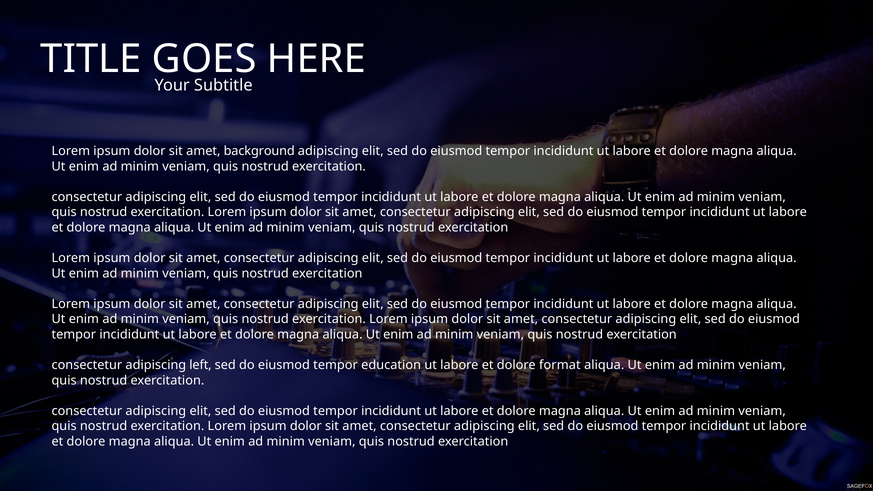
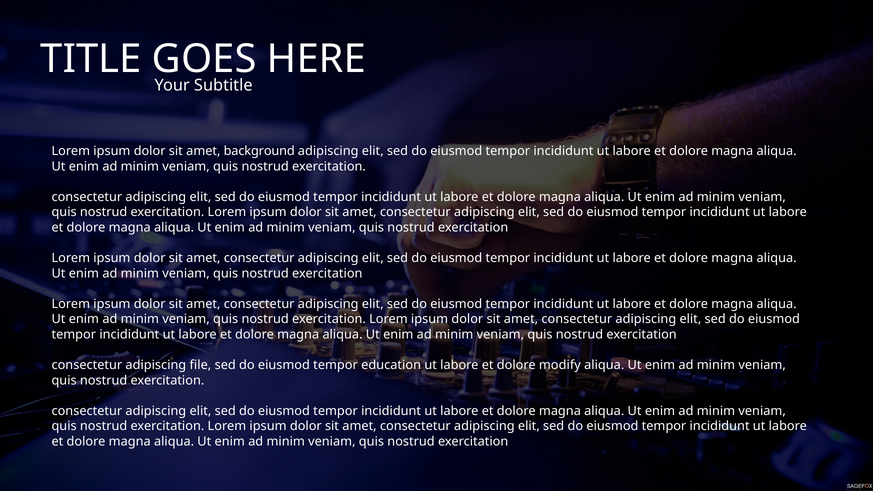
left: left -> file
format: format -> modify
